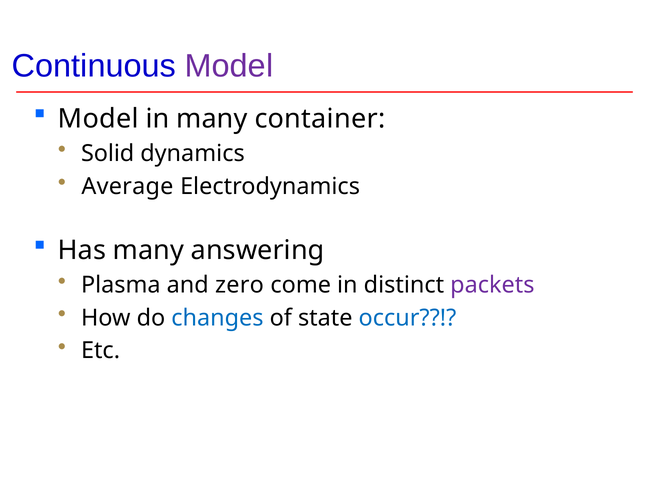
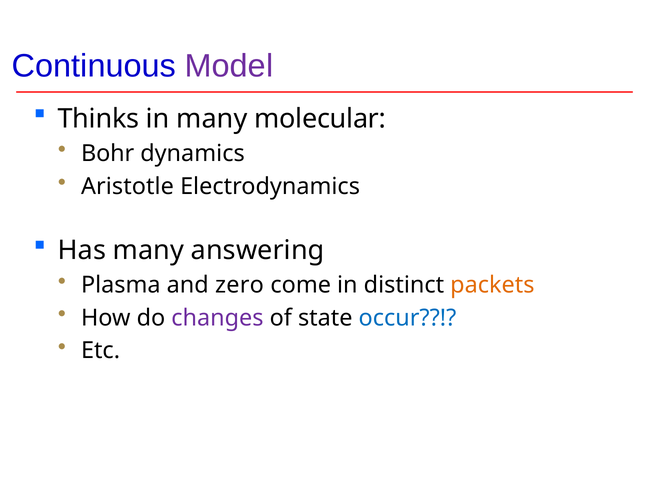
Model at (98, 119): Model -> Thinks
container: container -> molecular
Solid: Solid -> Bohr
Average: Average -> Aristotle
packets colour: purple -> orange
changes colour: blue -> purple
